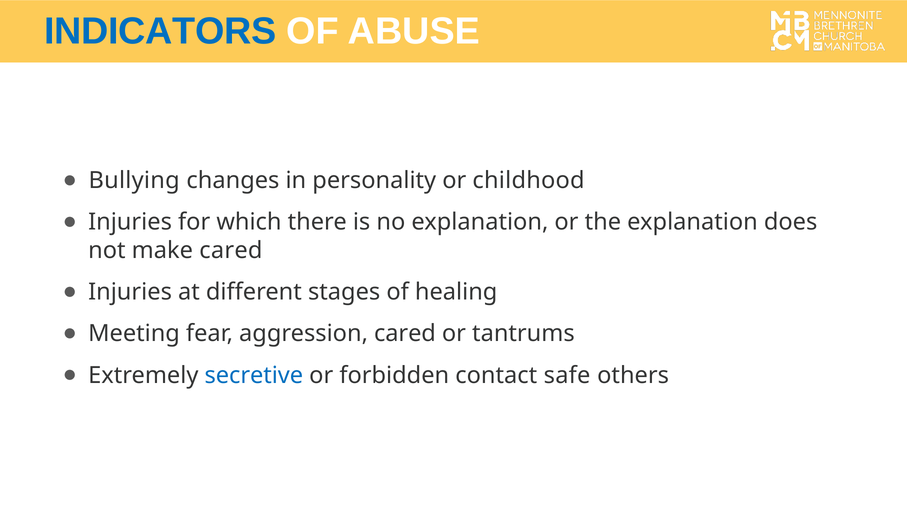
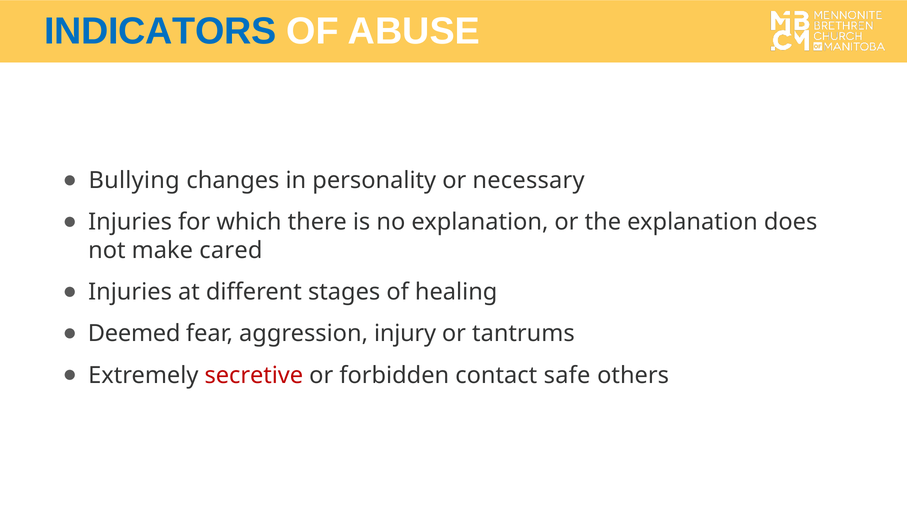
childhood: childhood -> necessary
Meeting: Meeting -> Deemed
aggression cared: cared -> injury
secretive colour: blue -> red
